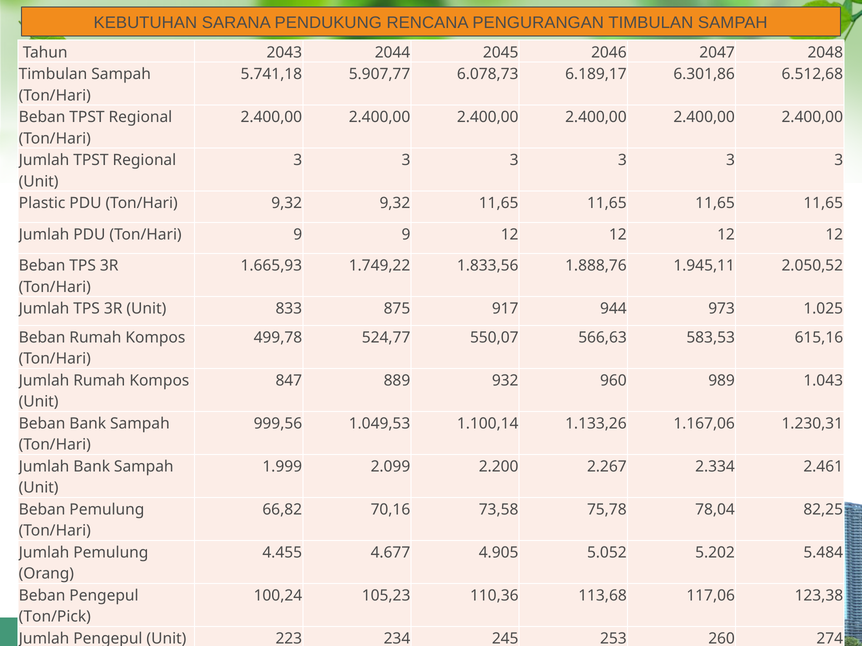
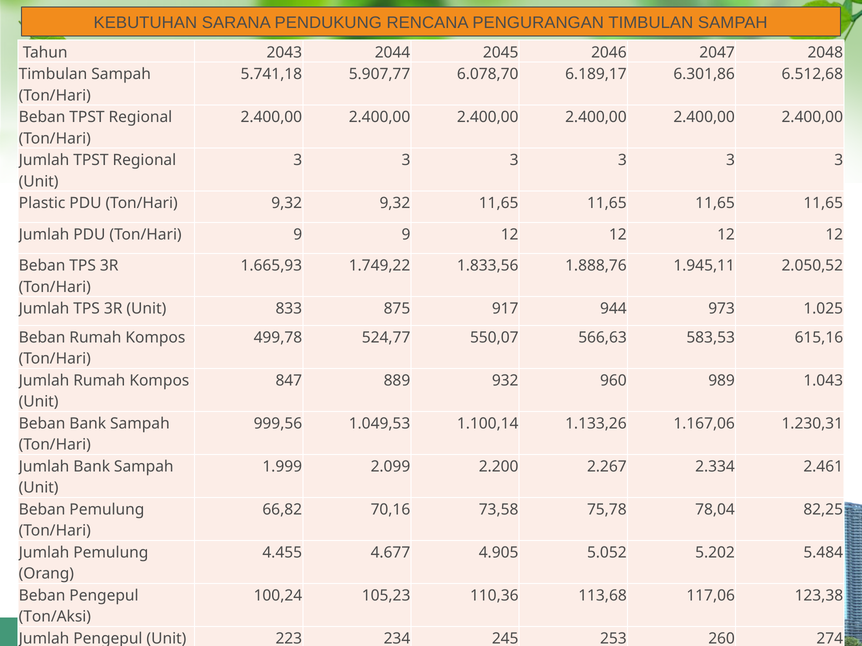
6.078,73: 6.078,73 -> 6.078,70
Ton/Pick: Ton/Pick -> Ton/Aksi
